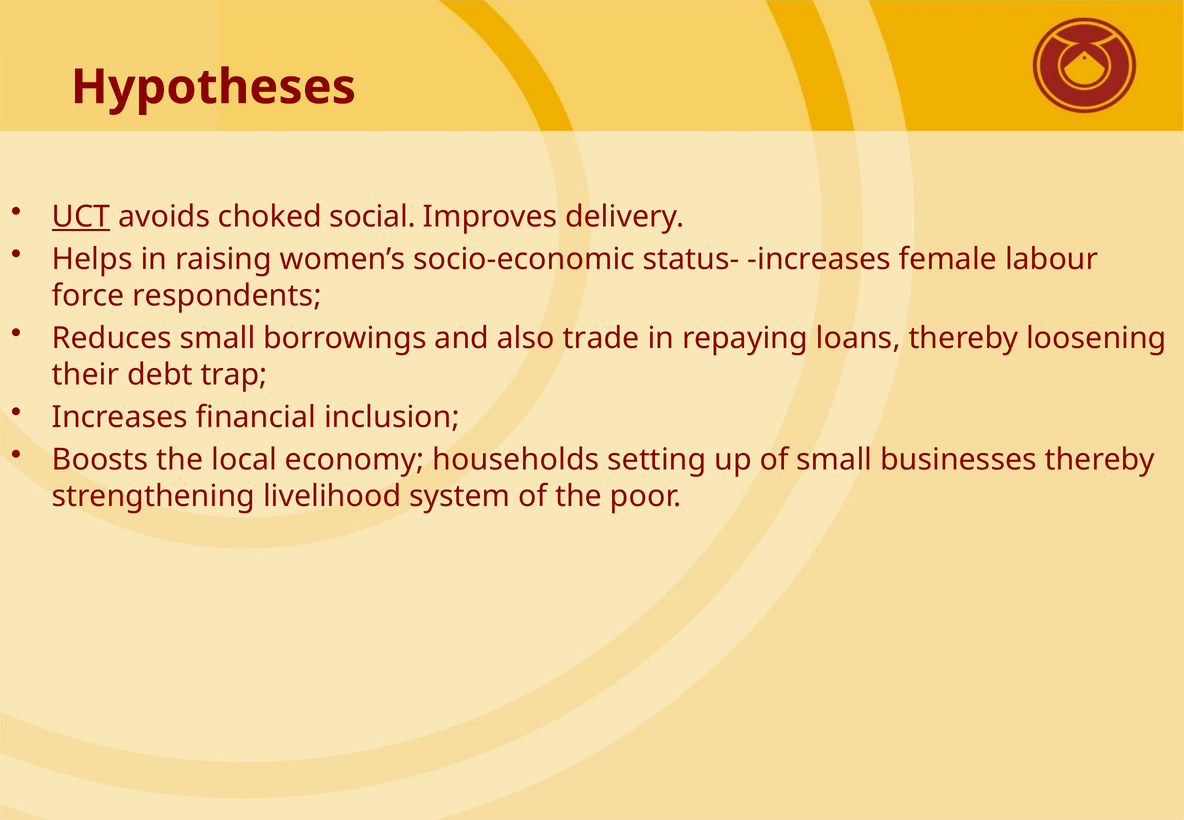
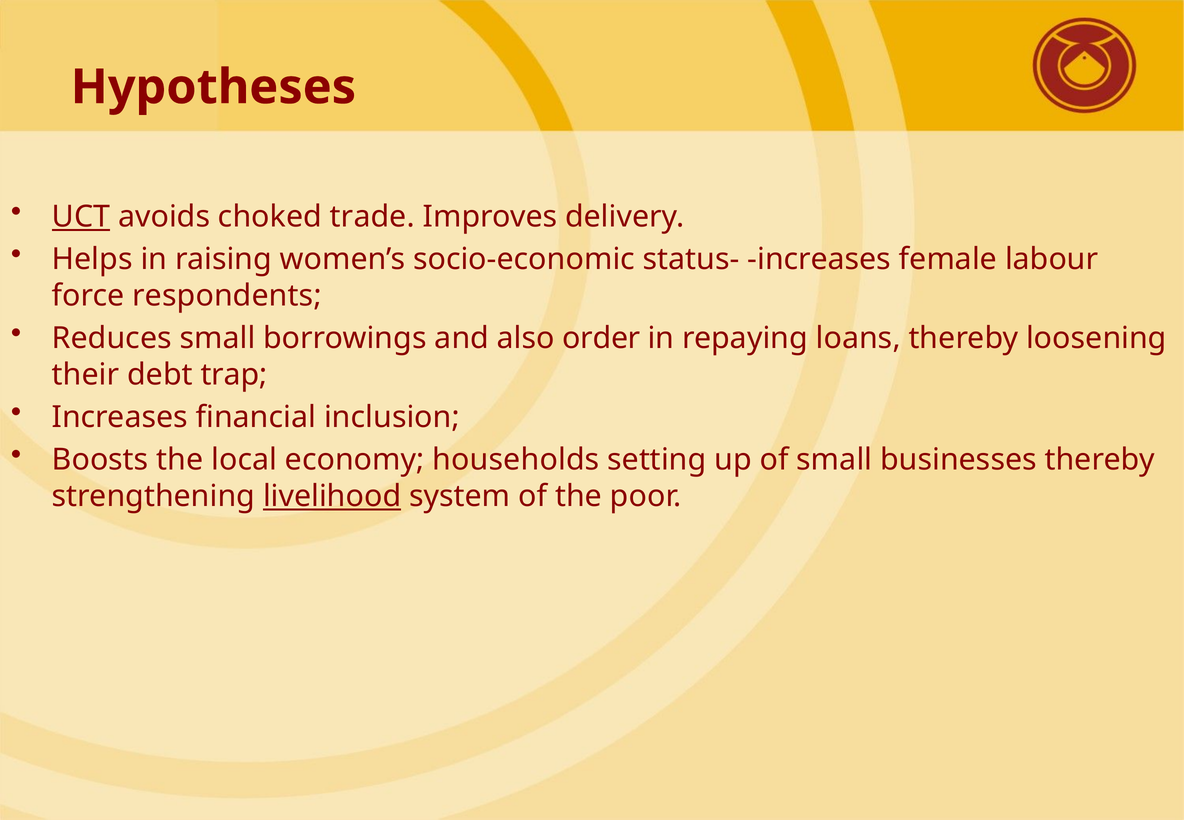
social: social -> trade
trade: trade -> order
livelihood underline: none -> present
